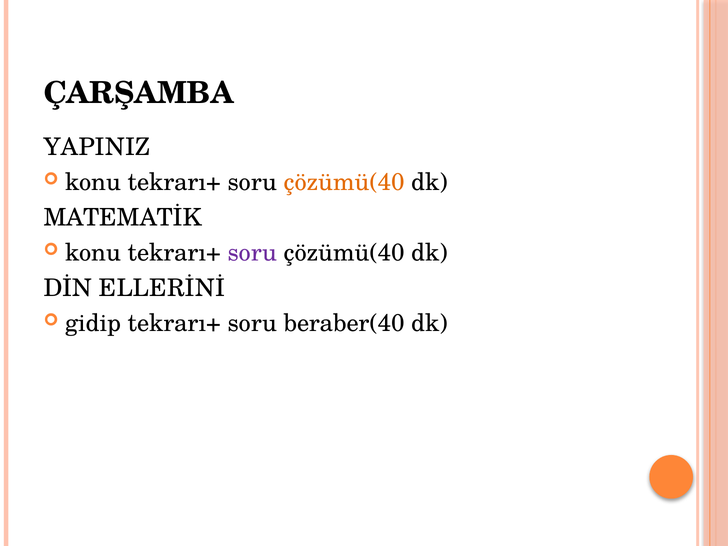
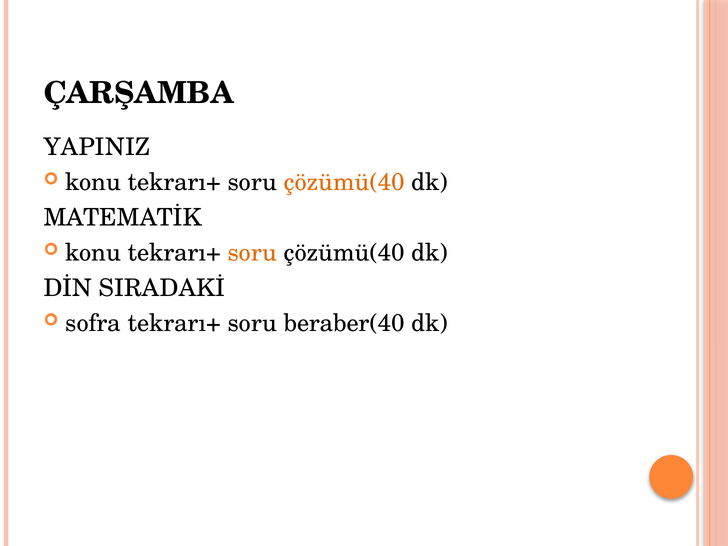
soru at (252, 253) colour: purple -> orange
ELLERİNİ: ELLERİNİ -> SIRADAKİ
gidip: gidip -> sofra
